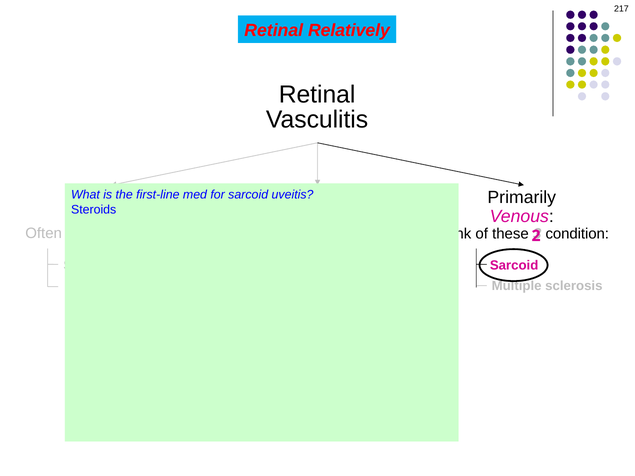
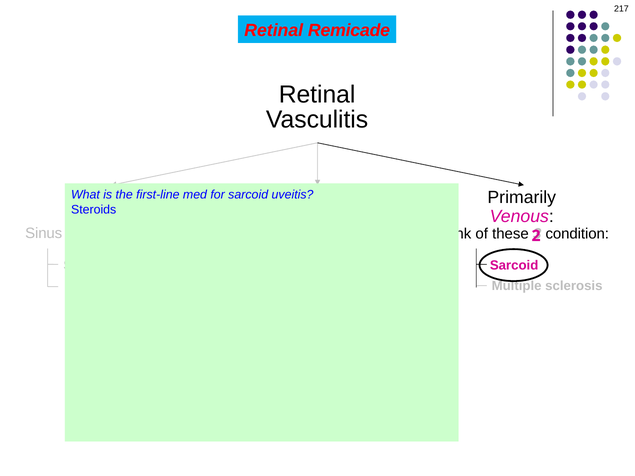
Retinal Relatively: Relatively -> Remicade
Often: Often -> Sinus
